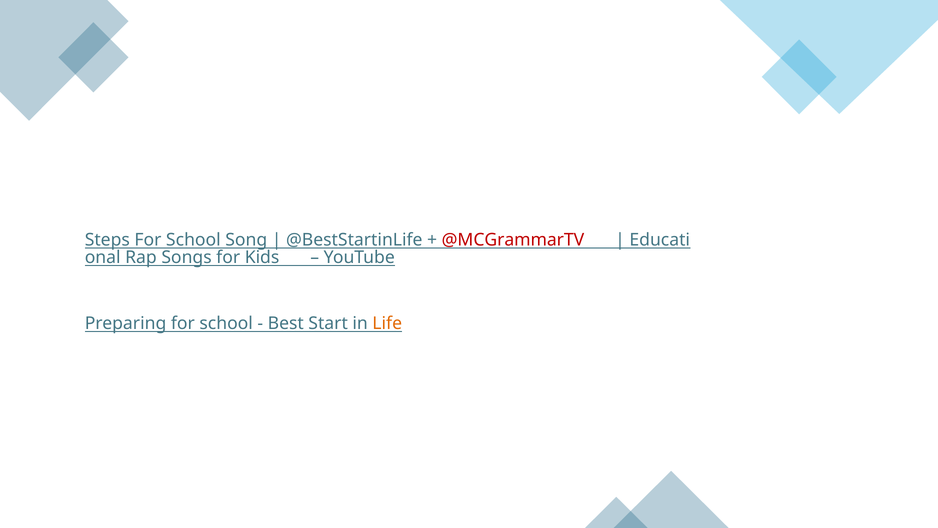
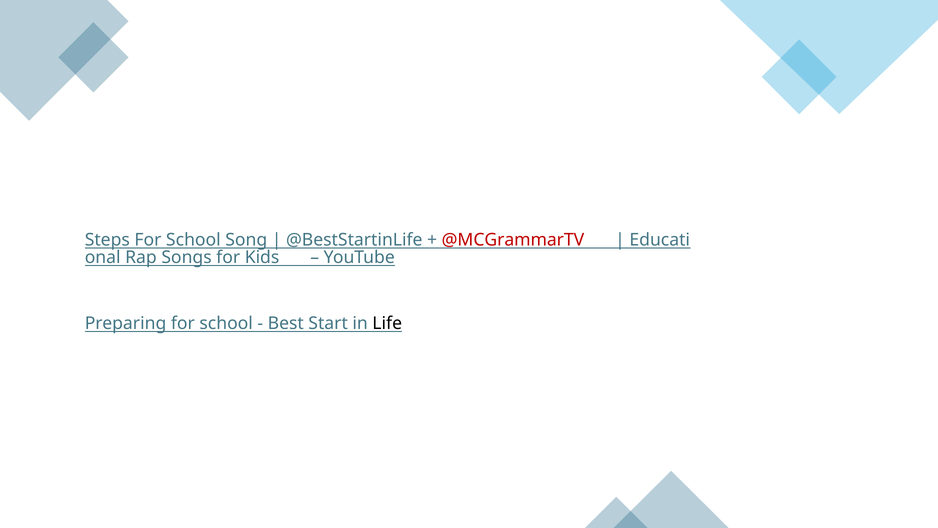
Life colour: orange -> black
